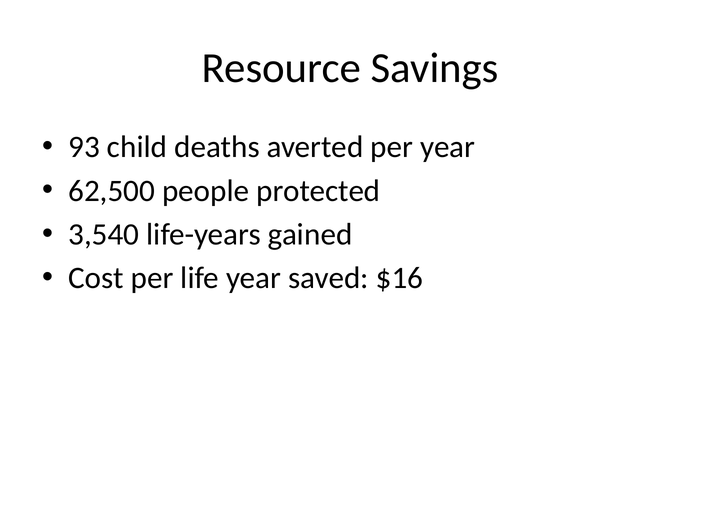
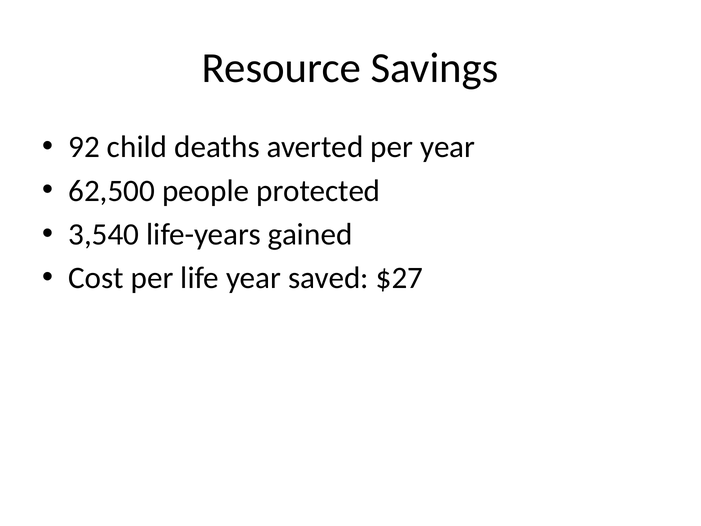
93: 93 -> 92
$16: $16 -> $27
